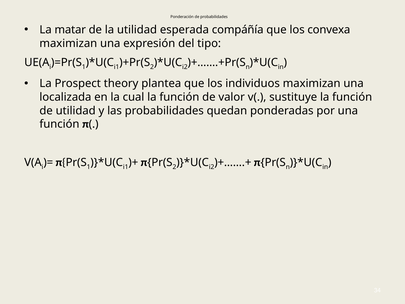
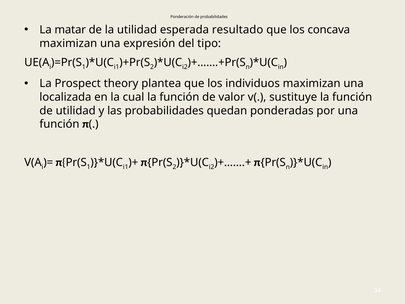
compáñía: compáñía -> resultado
convexa: convexa -> concava
